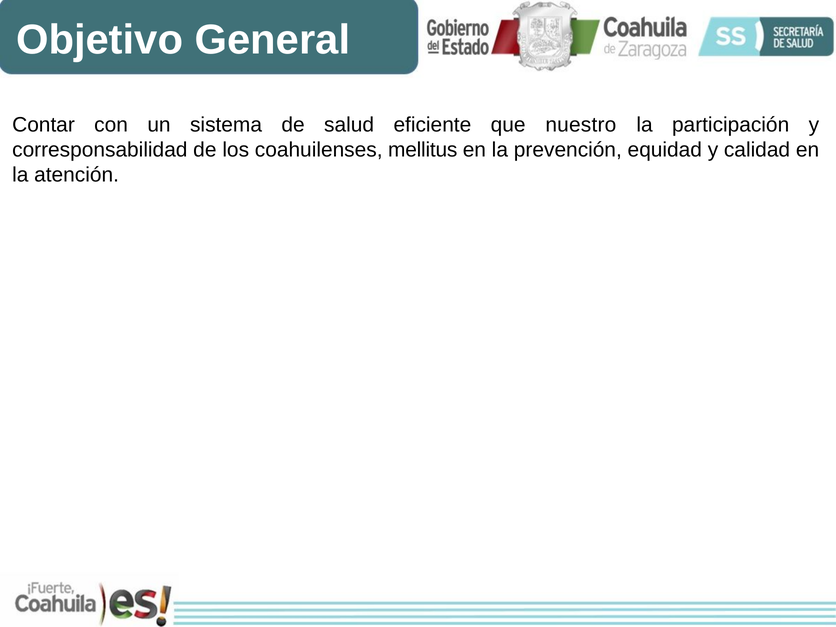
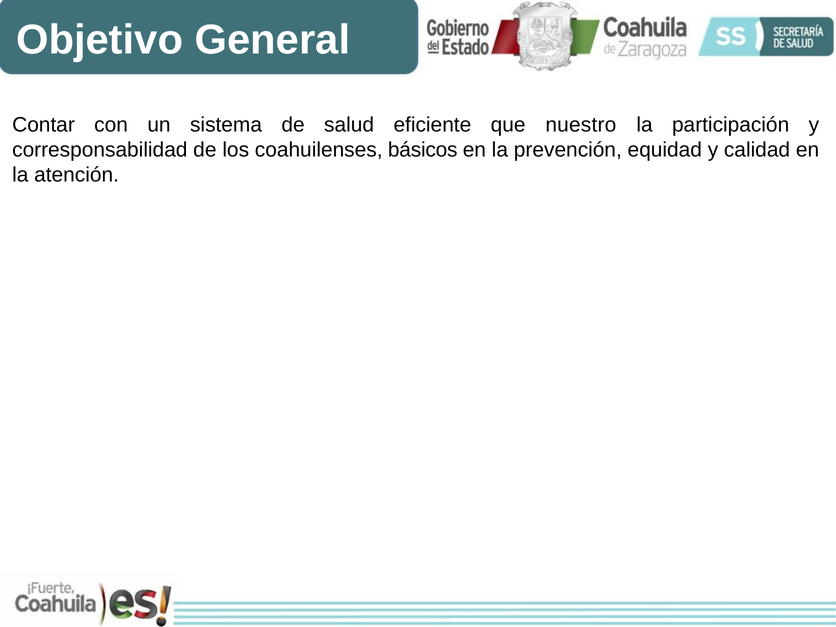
mellitus: mellitus -> básicos
